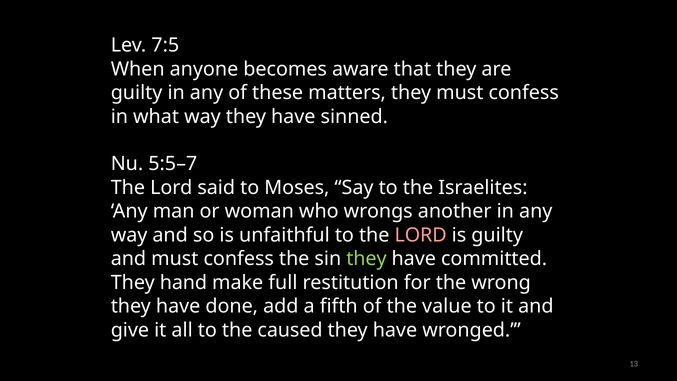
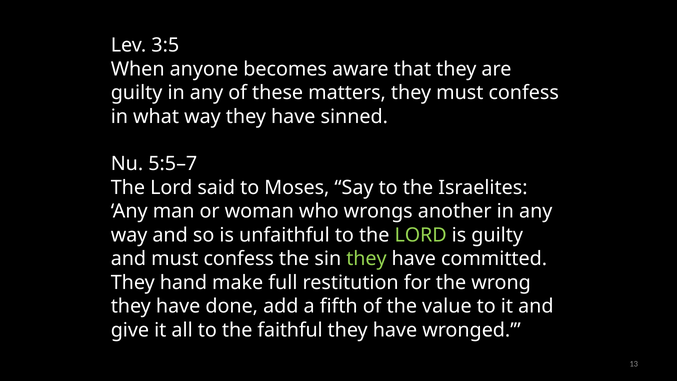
7:5: 7:5 -> 3:5
LORD at (421, 235) colour: pink -> light green
caused: caused -> faithful
